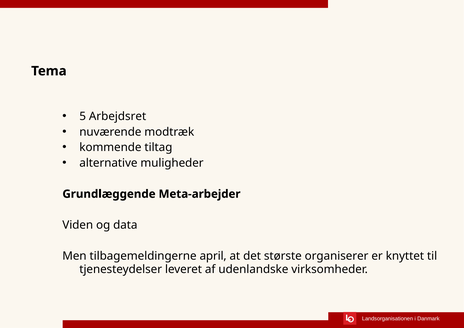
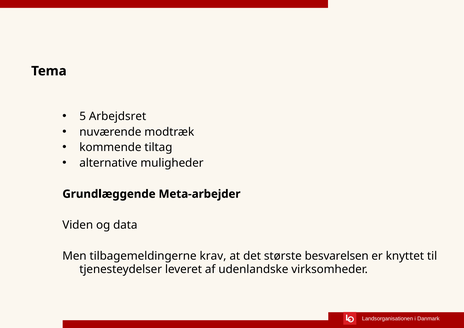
april: april -> krav
organiserer: organiserer -> besvarelsen
